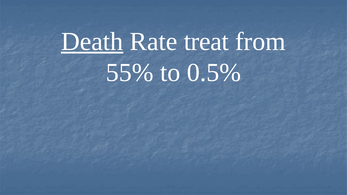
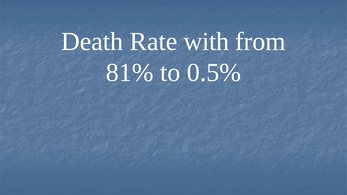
Death underline: present -> none
treat: treat -> with
55%: 55% -> 81%
